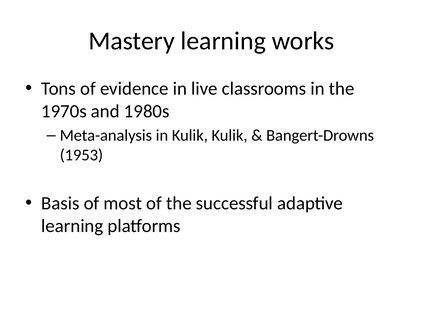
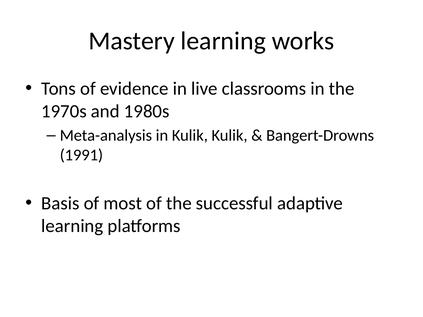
1953: 1953 -> 1991
